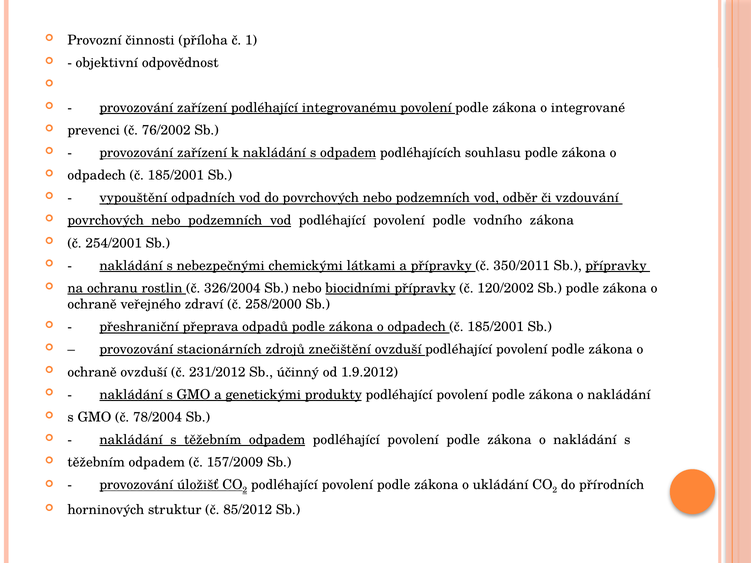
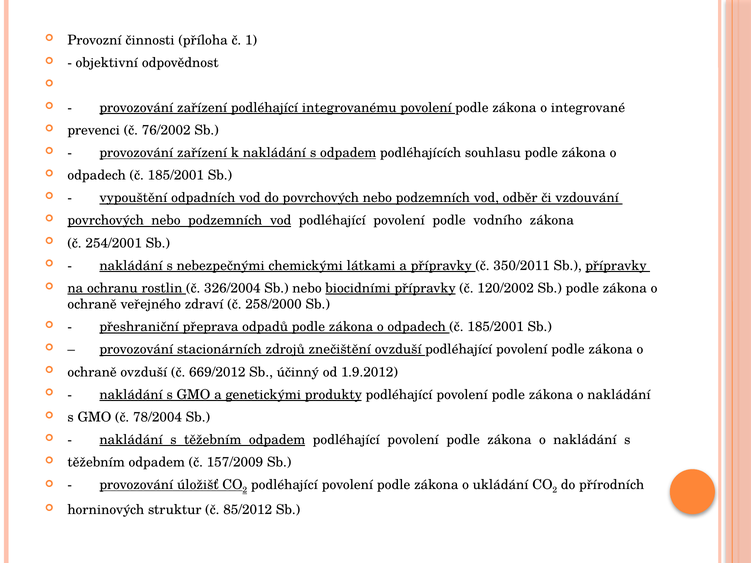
231/2012: 231/2012 -> 669/2012
